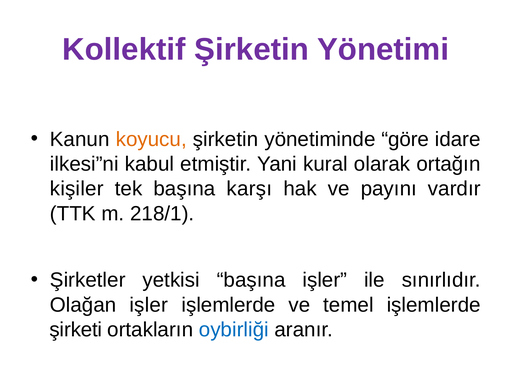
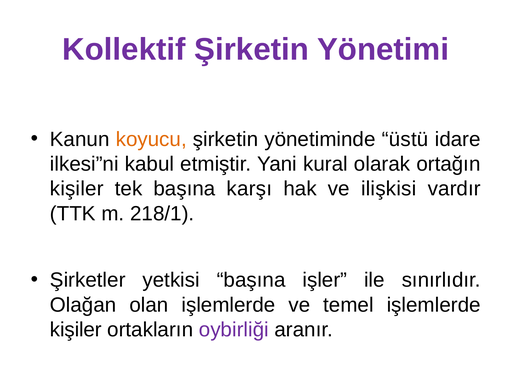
göre: göre -> üstü
payını: payını -> ilişkisi
Olağan işler: işler -> olan
şirketi at (76, 330): şirketi -> kişiler
oybirliği colour: blue -> purple
